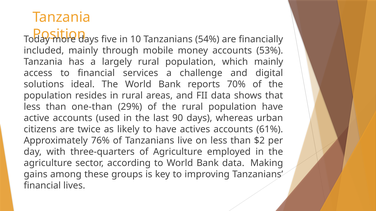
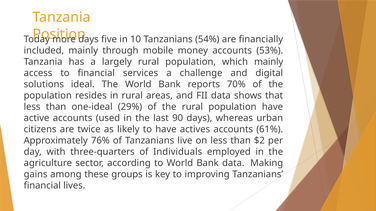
one-than: one-than -> one-ideal
of Agriculture: Agriculture -> Individuals
